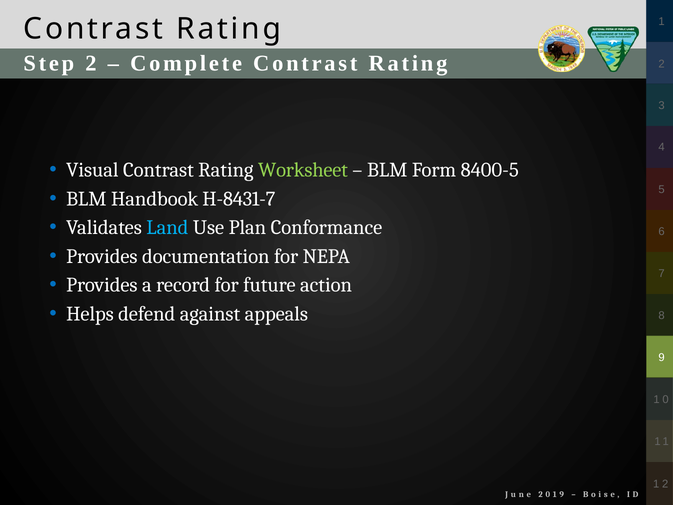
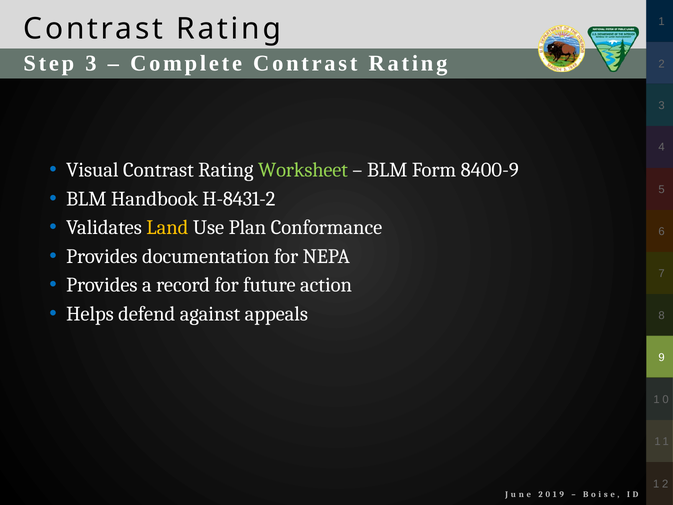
Step 2: 2 -> 3
8400-5: 8400-5 -> 8400-9
H-8431-7: H-8431-7 -> H-8431-2
Land colour: light blue -> yellow
